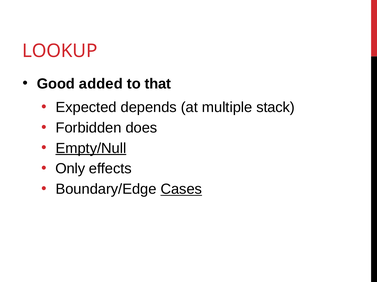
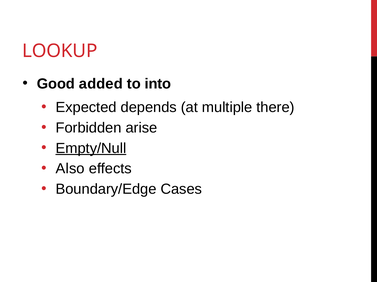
that: that -> into
stack: stack -> there
does: does -> arise
Only: Only -> Also
Cases underline: present -> none
